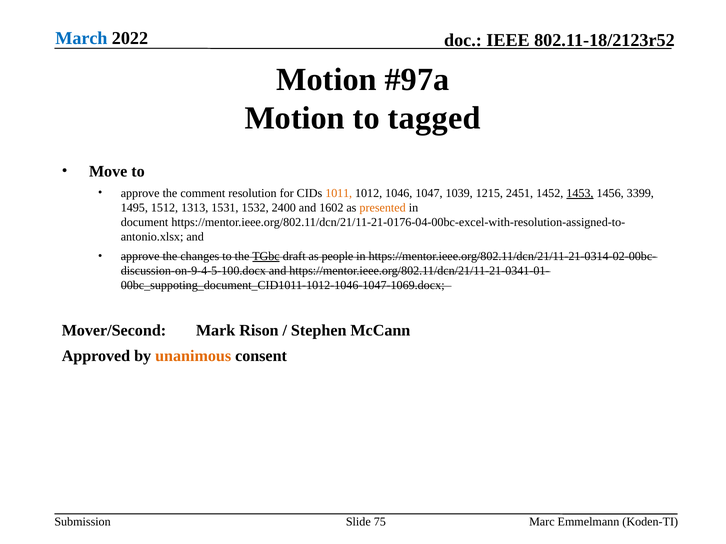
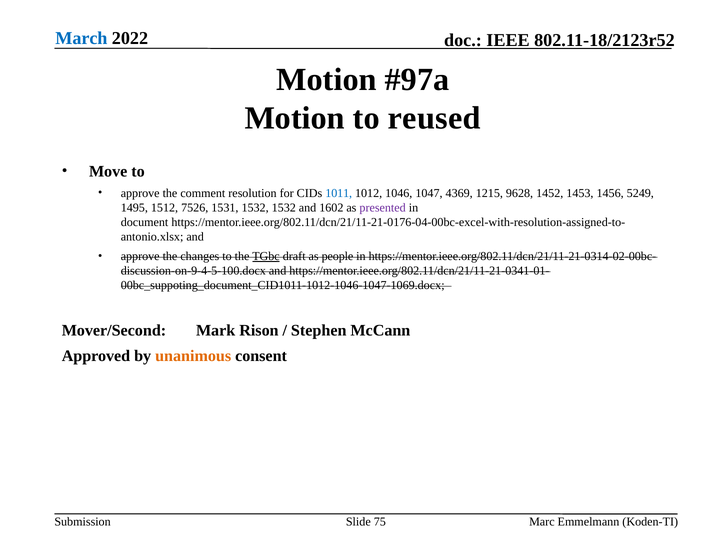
tagged: tagged -> reused
1011 colour: orange -> blue
1039: 1039 -> 4369
2451: 2451 -> 9628
1453 underline: present -> none
3399: 3399 -> 5249
1313: 1313 -> 7526
1532 2400: 2400 -> 1532
presented colour: orange -> purple
